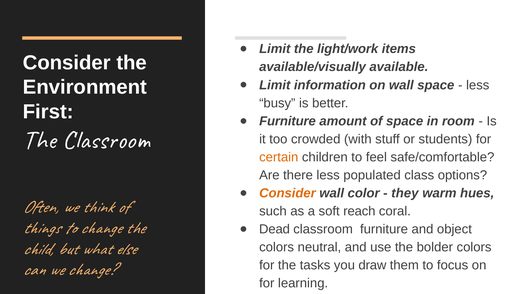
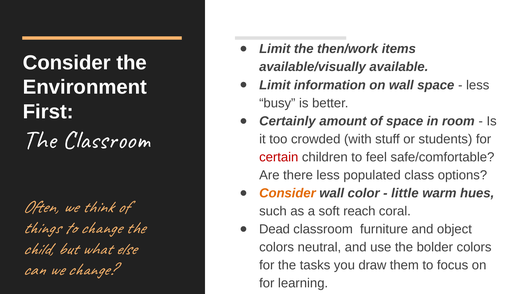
light/work: light/work -> then/work
Furniture at (288, 121): Furniture -> Certainly
certain colour: orange -> red
they: they -> little
